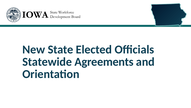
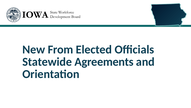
State: State -> From
